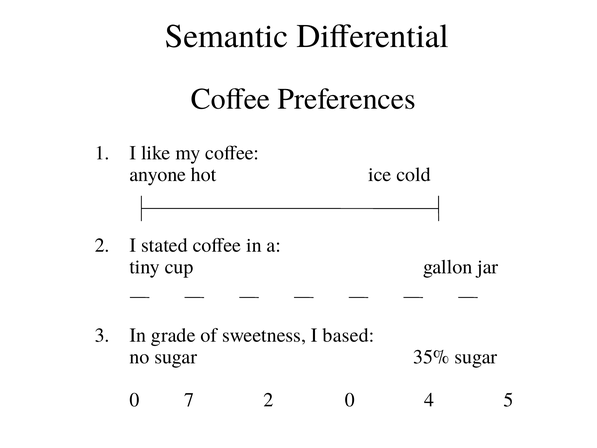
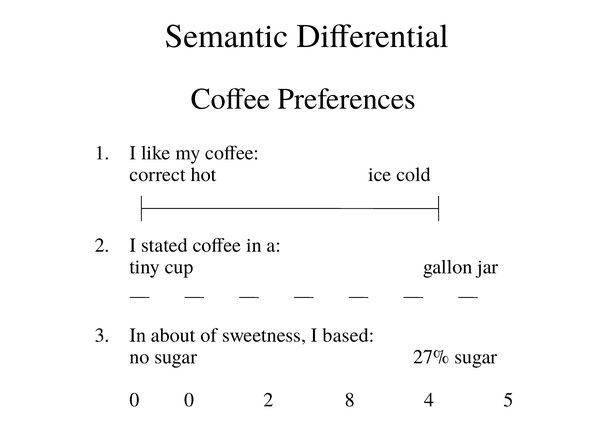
anyone: anyone -> correct
grade: grade -> about
35%: 35% -> 27%
0 7: 7 -> 0
2 0: 0 -> 8
